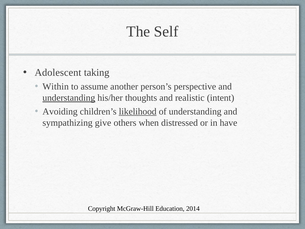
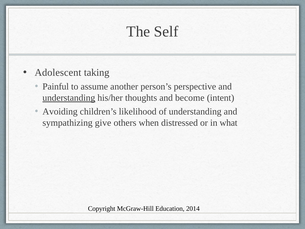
Within: Within -> Painful
realistic: realistic -> become
likelihood underline: present -> none
have: have -> what
